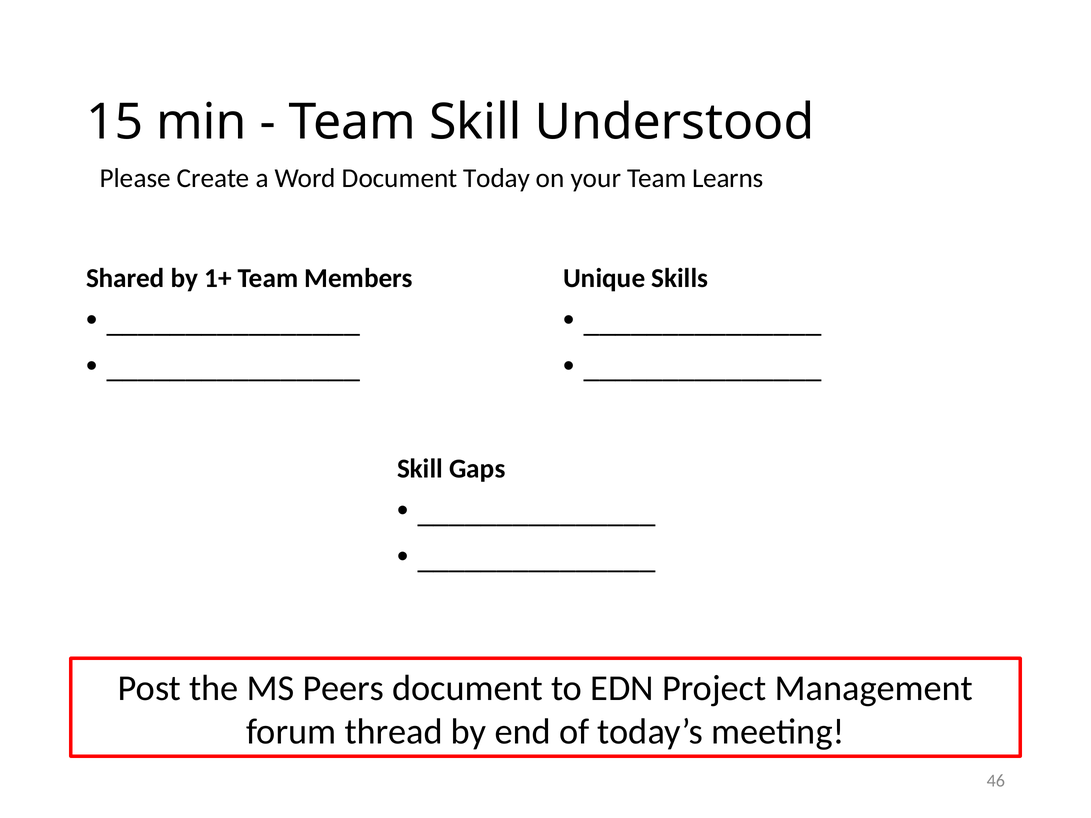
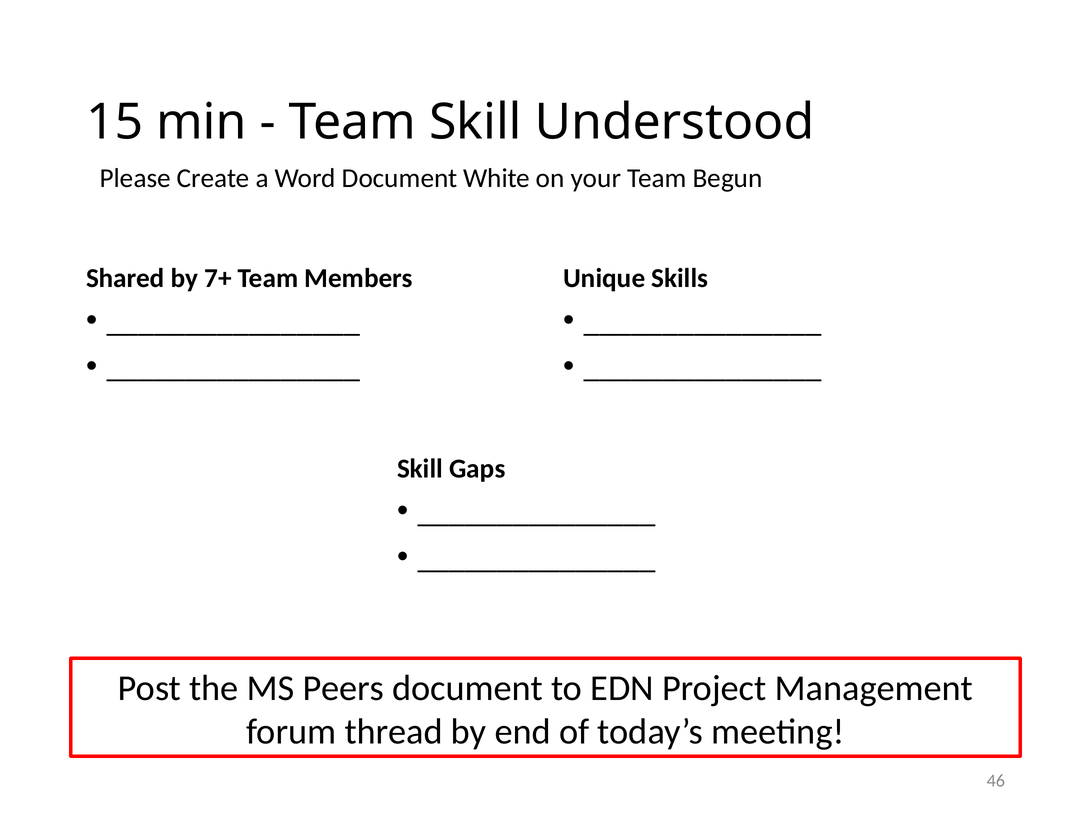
Today: Today -> White
Learns: Learns -> Begun
1+: 1+ -> 7+
